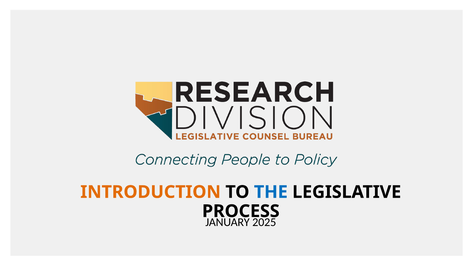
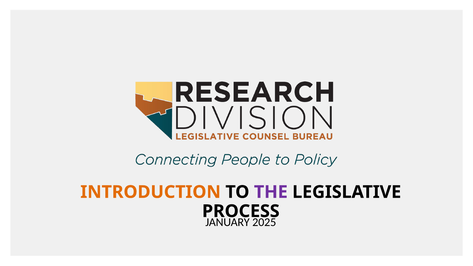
THE colour: blue -> purple
